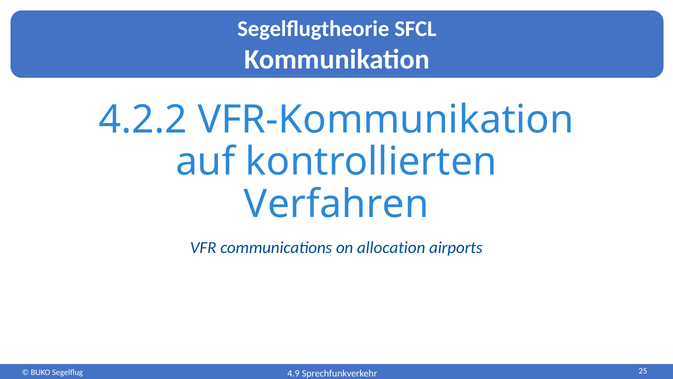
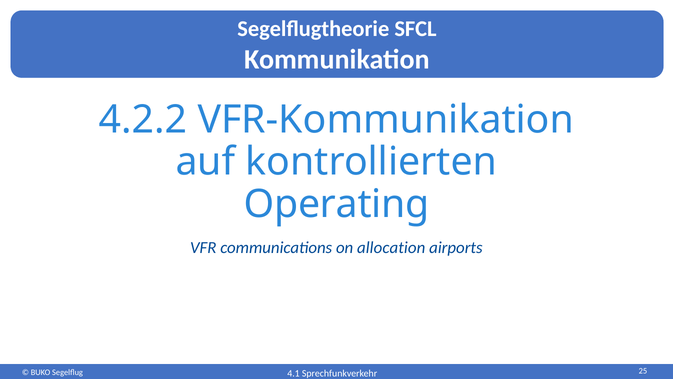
Verfahren: Verfahren -> Operating
4.9: 4.9 -> 4.1
